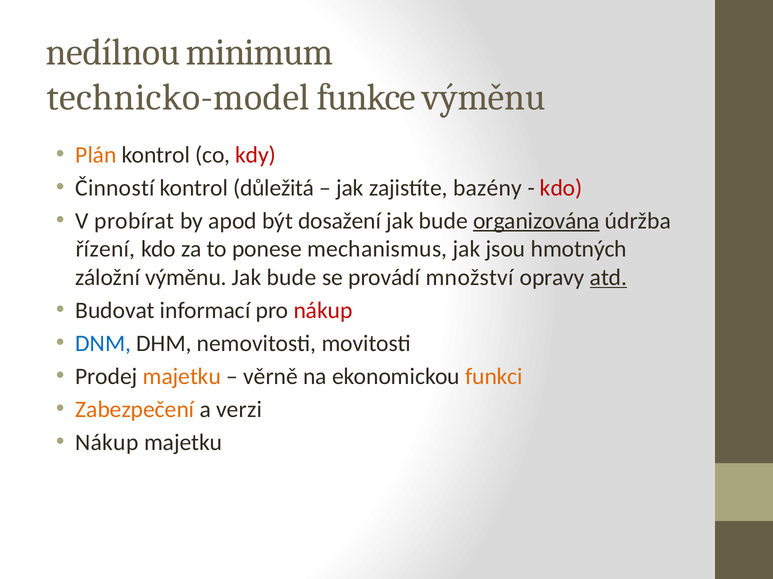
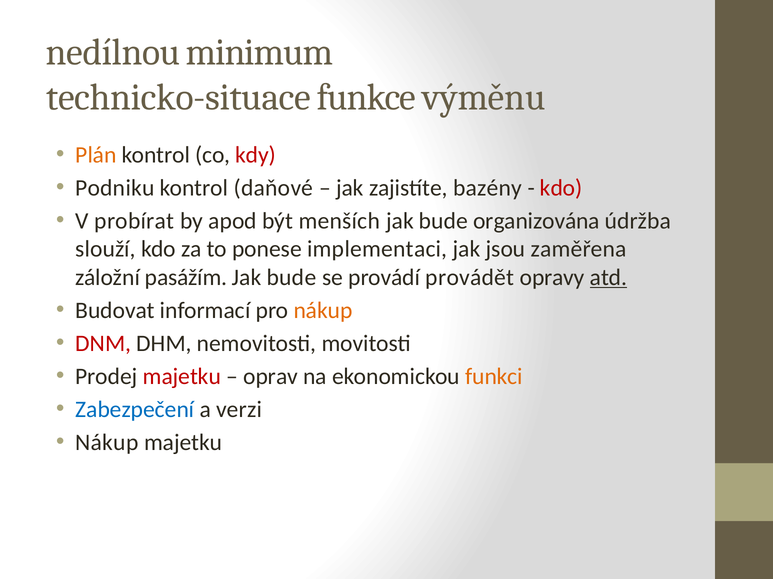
technicko-model: technicko-model -> technicko-situace
Činností: Činností -> Podniku
důležitá: důležitá -> daňové
dosažení: dosažení -> menších
organizována underline: present -> none
řízení: řízení -> slouží
mechanismus: mechanismus -> implementaci
hmotných: hmotných -> zaměřena
záložní výměnu: výměnu -> pasážím
množství: množství -> provádět
nákup at (323, 311) colour: red -> orange
DNM colour: blue -> red
majetku at (182, 377) colour: orange -> red
věrně: věrně -> oprav
Zabezpečení colour: orange -> blue
